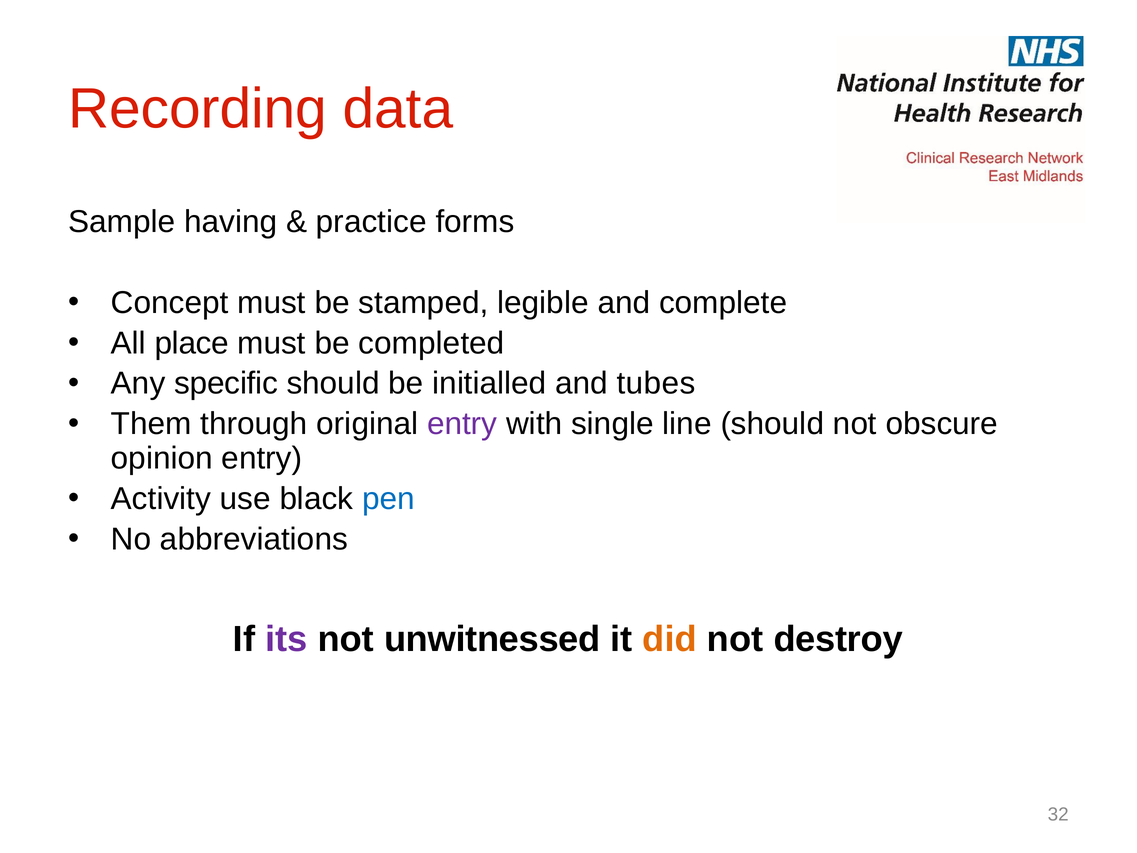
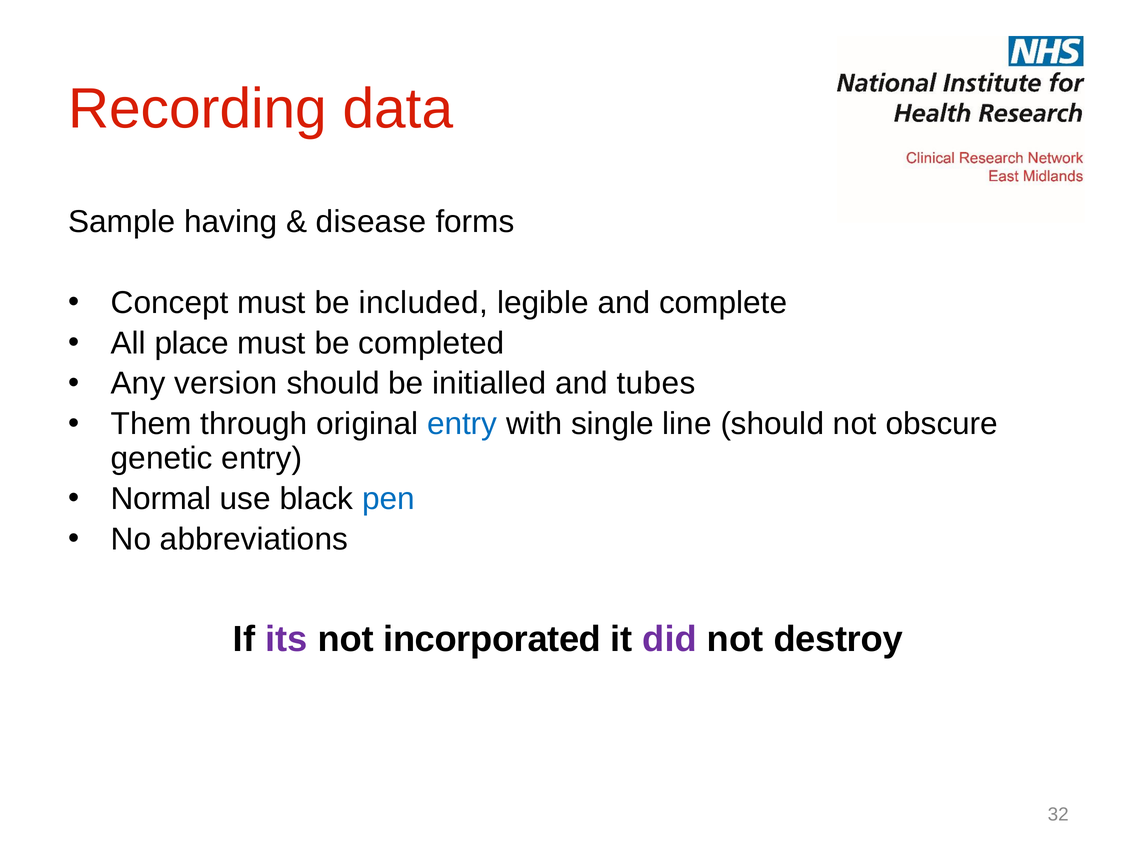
practice: practice -> disease
stamped: stamped -> included
specific: specific -> version
entry at (462, 424) colour: purple -> blue
opinion: opinion -> genetic
Activity: Activity -> Normal
unwitnessed: unwitnessed -> incorporated
did colour: orange -> purple
